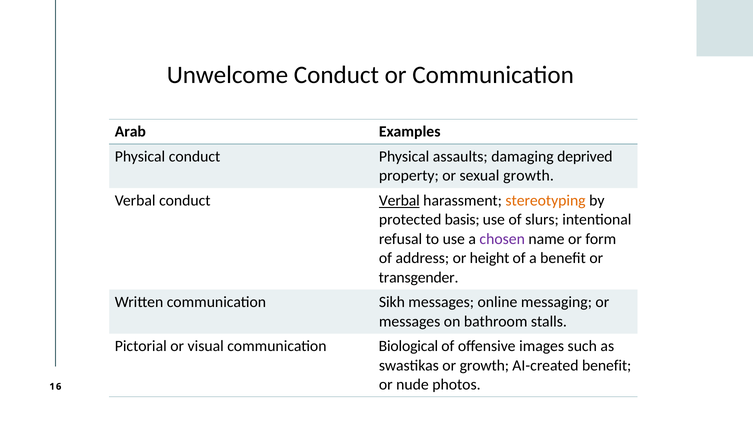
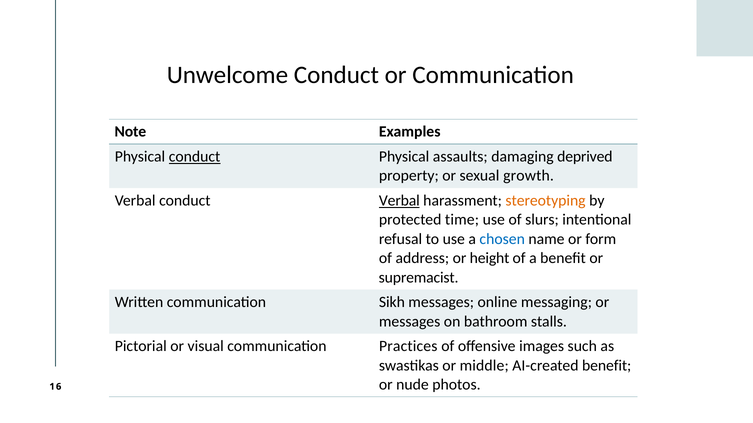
Arab: Arab -> Note
conduct at (195, 157) underline: none -> present
basis: basis -> time
chosen colour: purple -> blue
transgender: transgender -> supremacist
Biological: Biological -> Practices
or growth: growth -> middle
